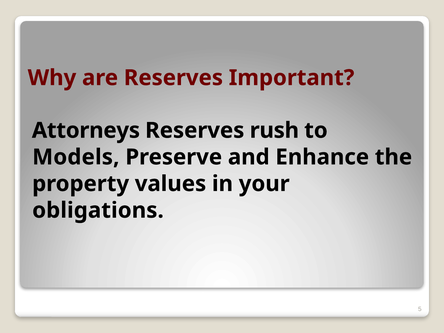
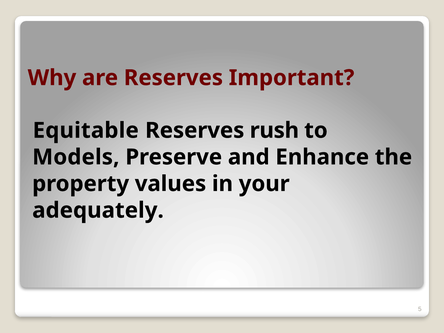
Attorneys: Attorneys -> Equitable
obligations: obligations -> adequately
